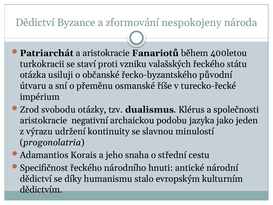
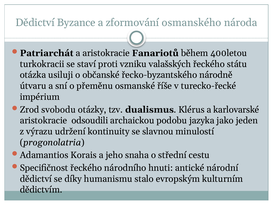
nespokojeny: nespokojeny -> osmanského
původní: původní -> národně
společnosti: společnosti -> karlovarské
negativní: negativní -> odsoudili
